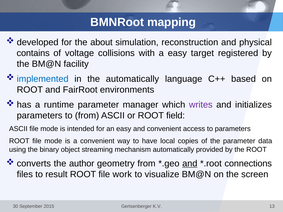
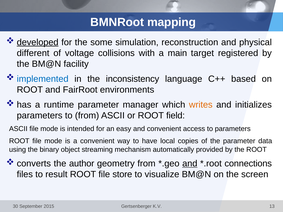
developed underline: none -> present
about: about -> some
contains: contains -> different
a easy: easy -> main
the automatically: automatically -> inconsistency
writes colour: purple -> orange
work: work -> store
